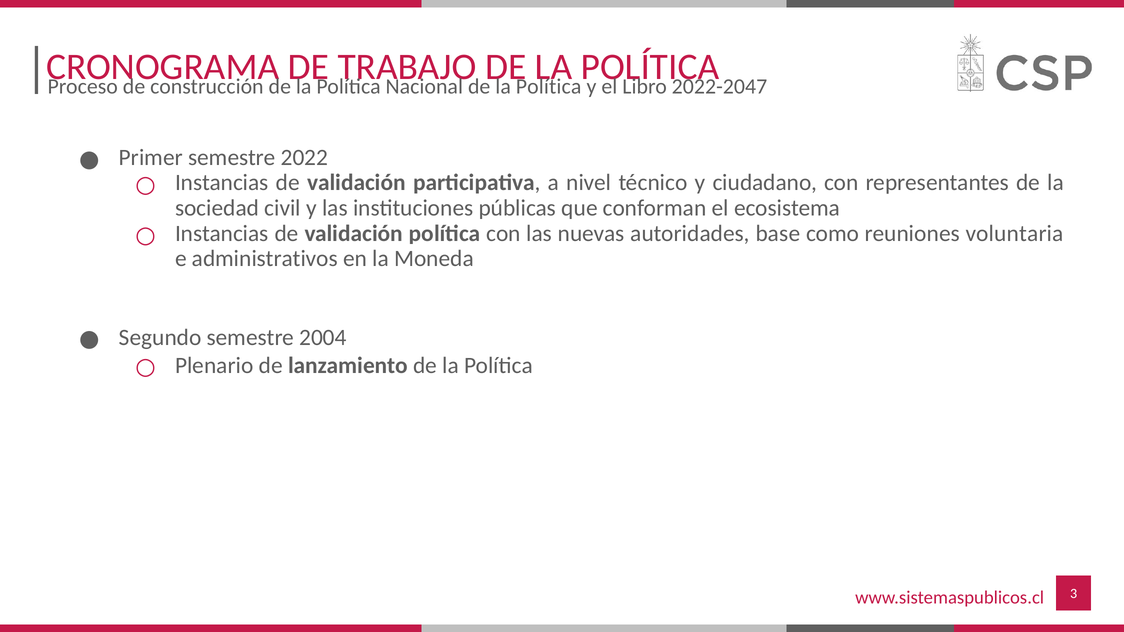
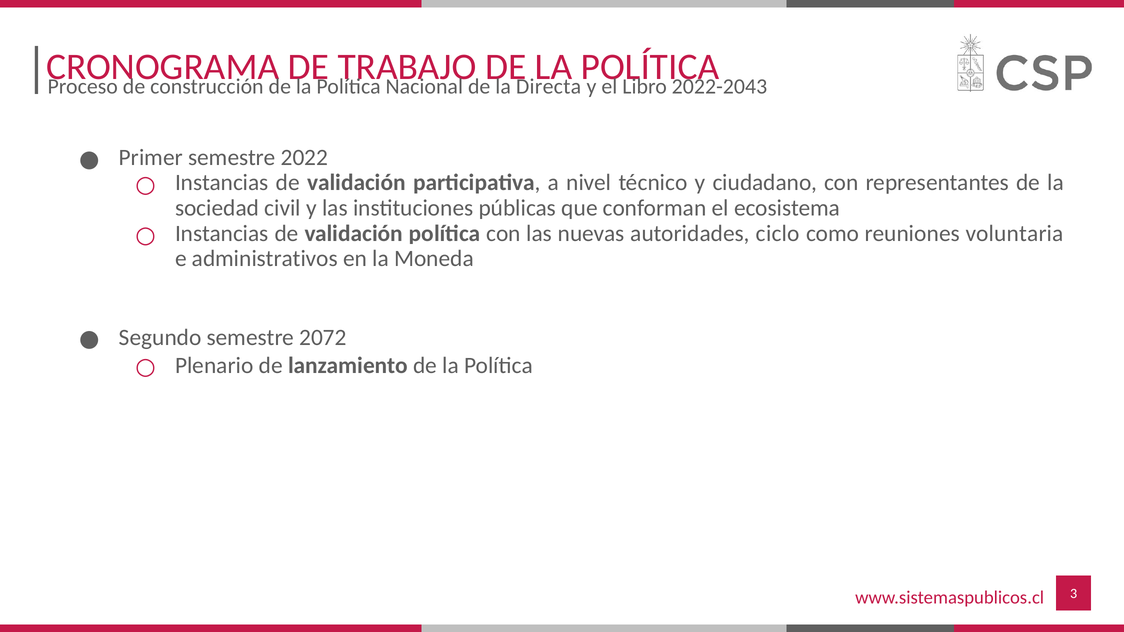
Política at (549, 87): Política -> Directa
2022-2047: 2022-2047 -> 2022-2043
base: base -> ciclo
2004: 2004 -> 2072
